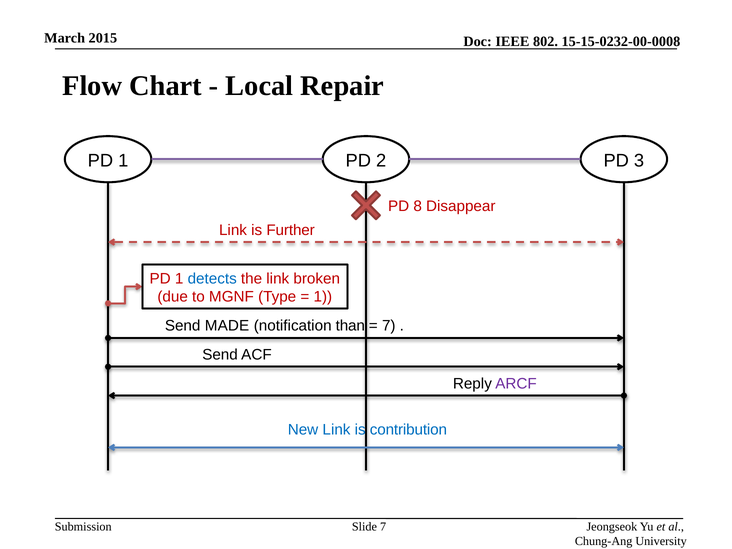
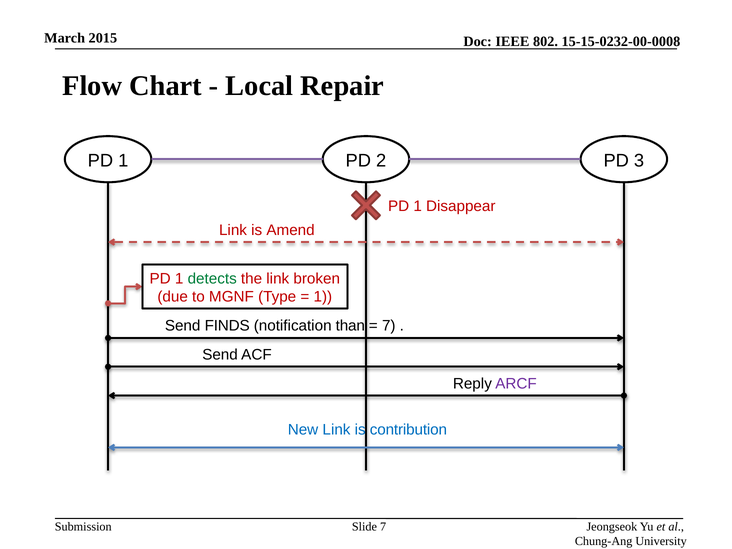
8 at (418, 206): 8 -> 1
Further: Further -> Amend
detects colour: blue -> green
MADE: MADE -> FINDS
